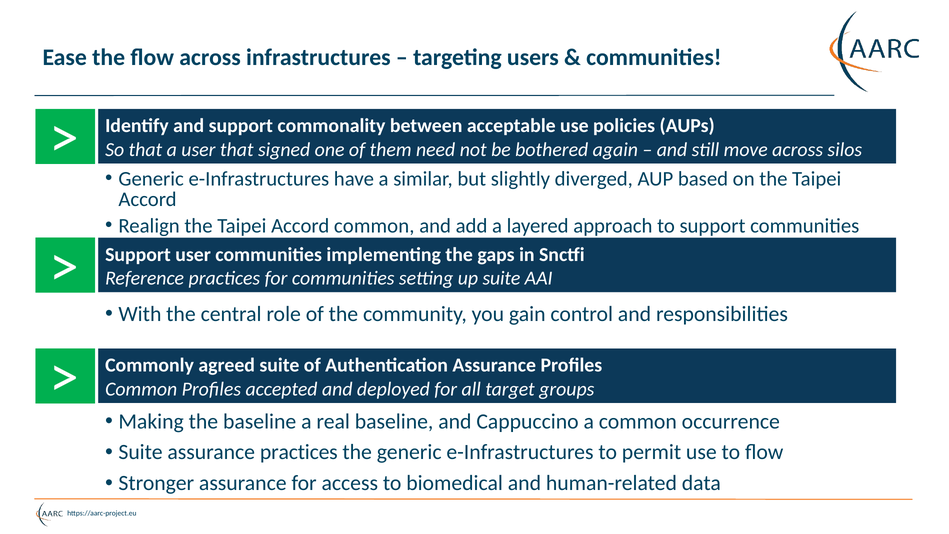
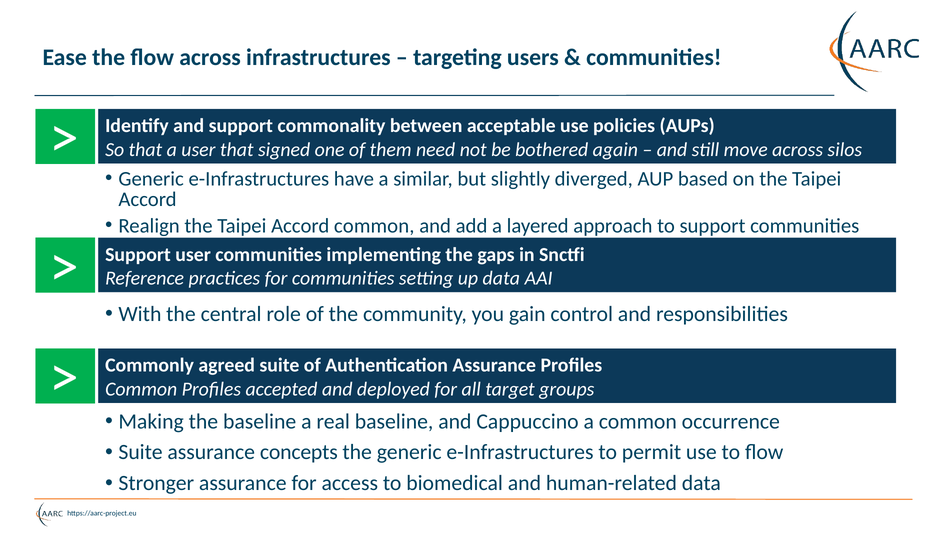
up suite: suite -> data
assurance practices: practices -> concepts
